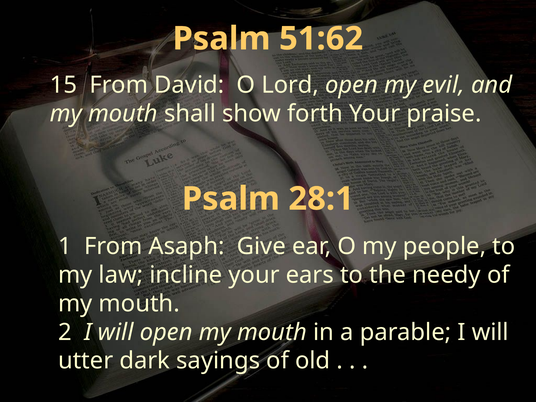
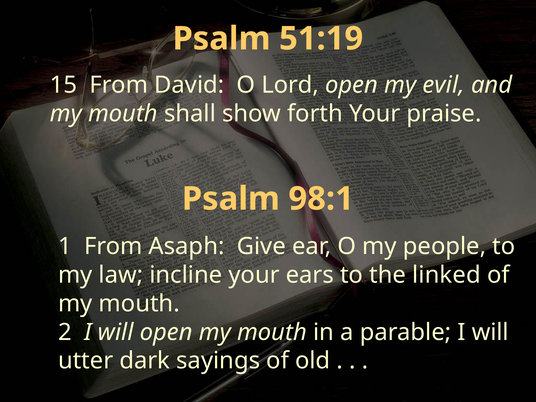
51:62: 51:62 -> 51:19
28:1: 28:1 -> 98:1
needy: needy -> linked
